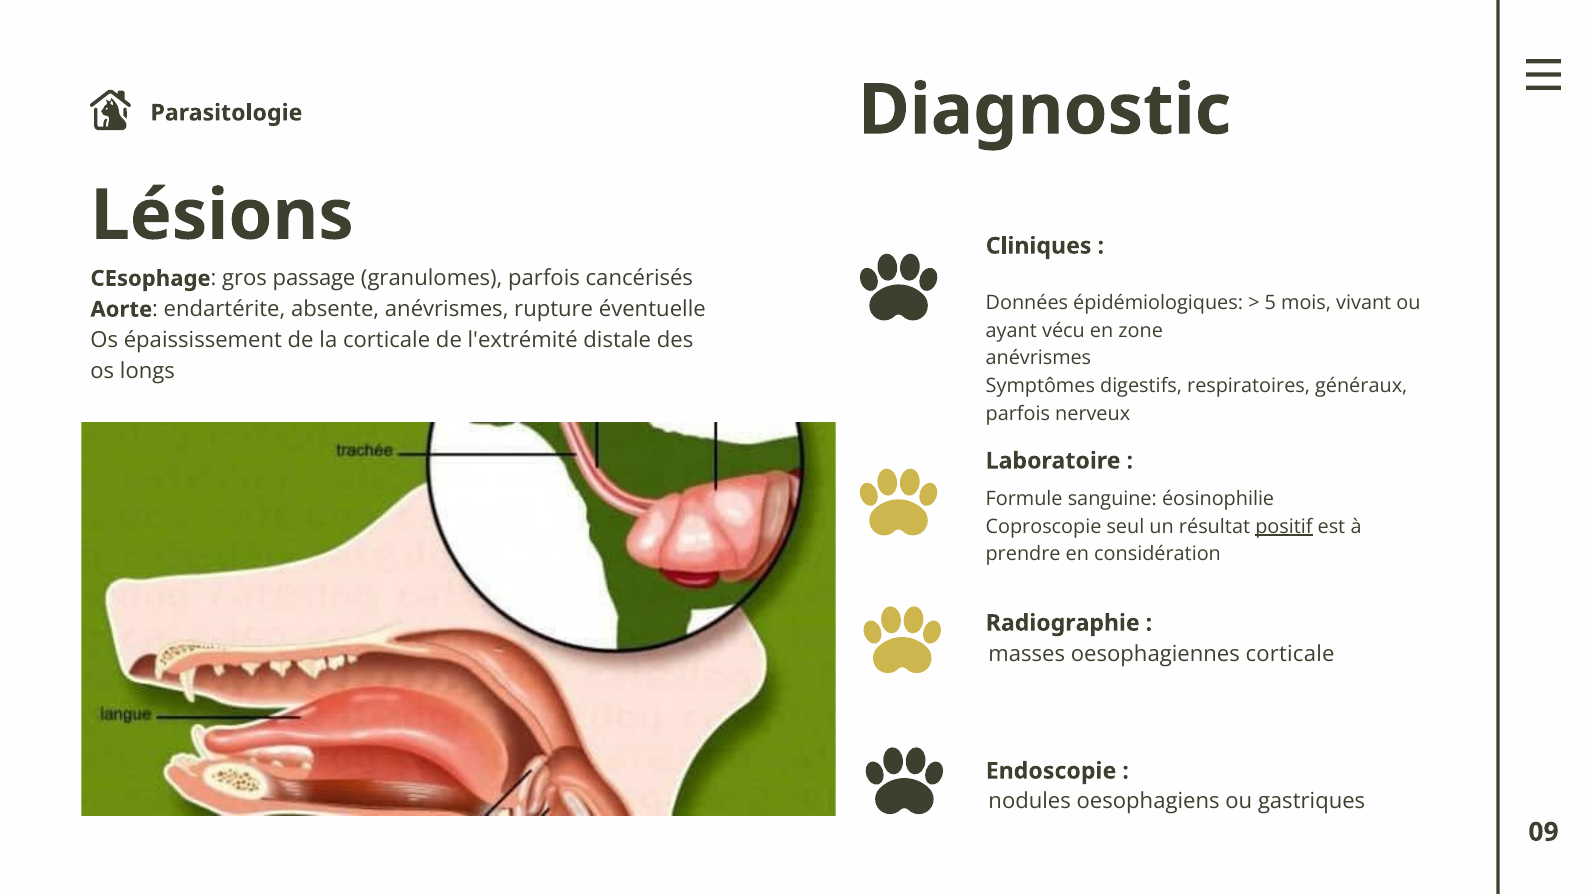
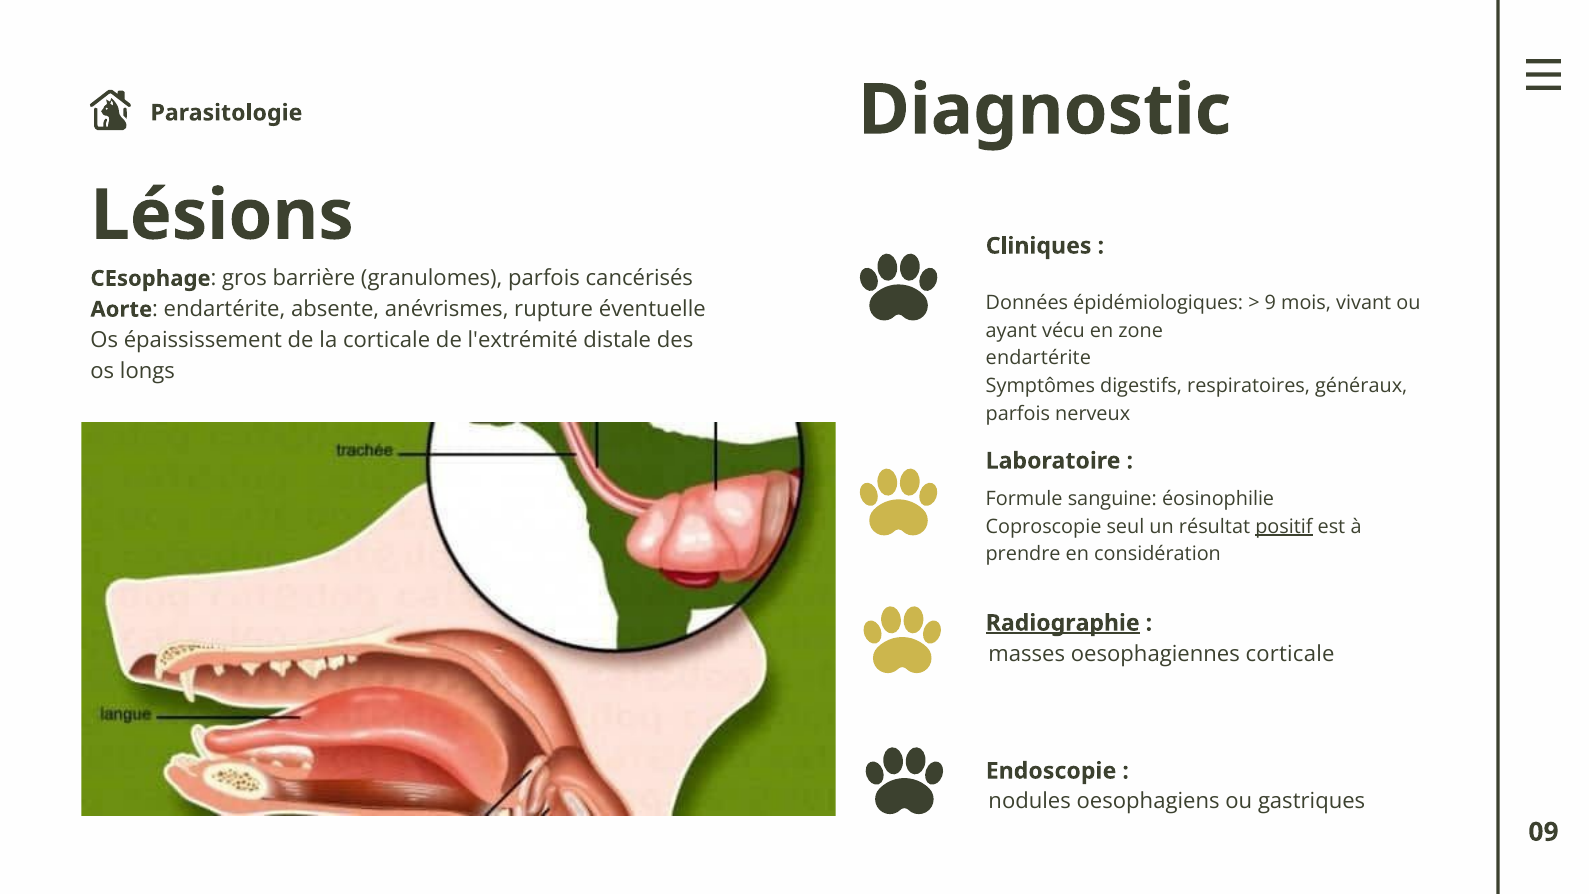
passage: passage -> barrière
5: 5 -> 9
anévrismes at (1038, 358): anévrismes -> endartérite
Radiographie underline: none -> present
